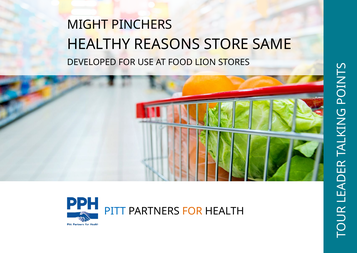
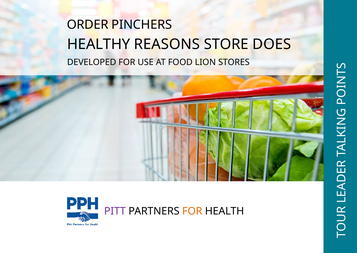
MIGHT: MIGHT -> ORDER
SAME: SAME -> DOES
PITT colour: blue -> purple
